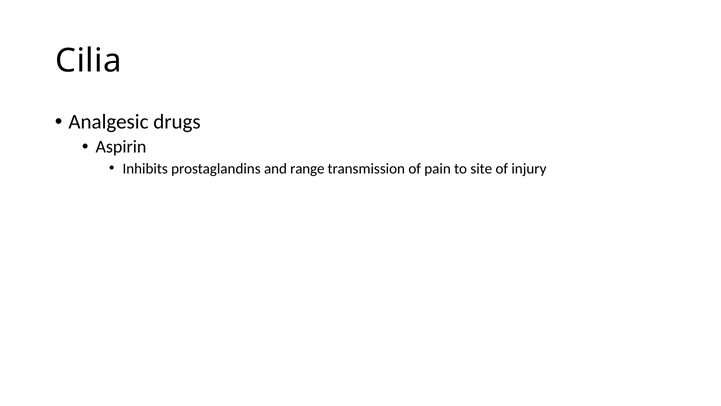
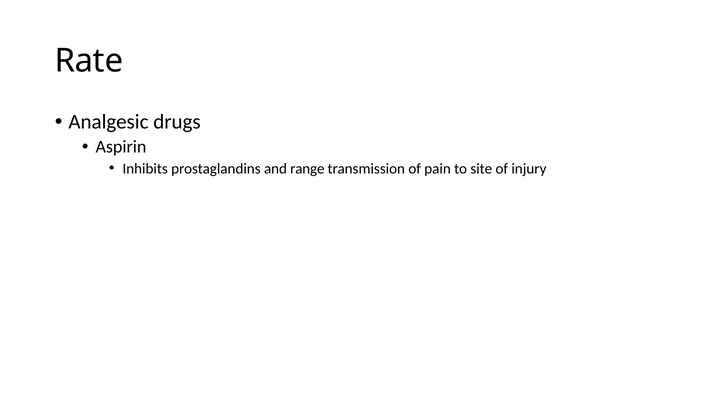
Cilia: Cilia -> Rate
